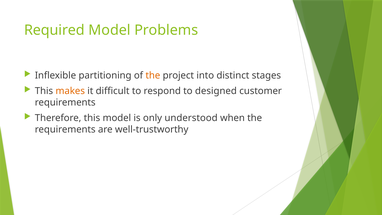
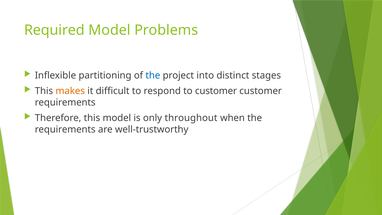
the at (153, 76) colour: orange -> blue
to designed: designed -> customer
understood: understood -> throughout
